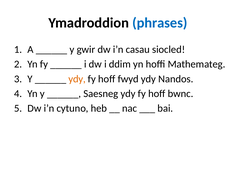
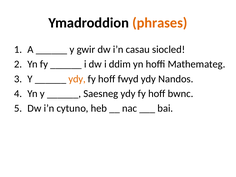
phrases colour: blue -> orange
